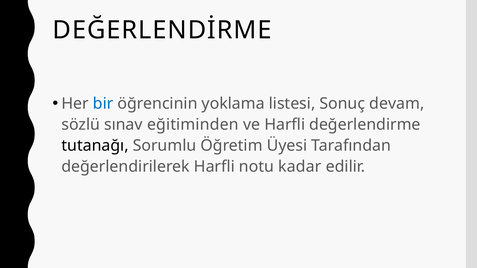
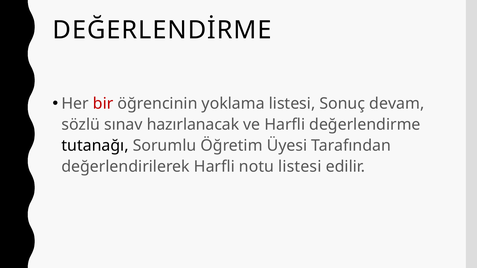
bir colour: blue -> red
eğitiminden: eğitiminden -> hazırlanacak
notu kadar: kadar -> listesi
